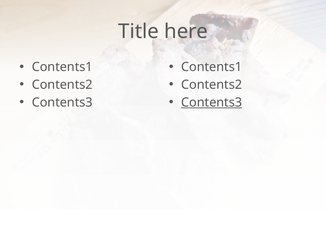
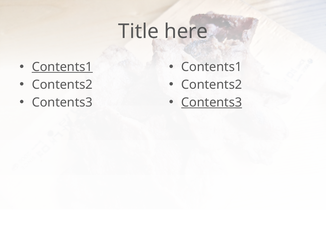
Contents1 at (62, 67) underline: none -> present
